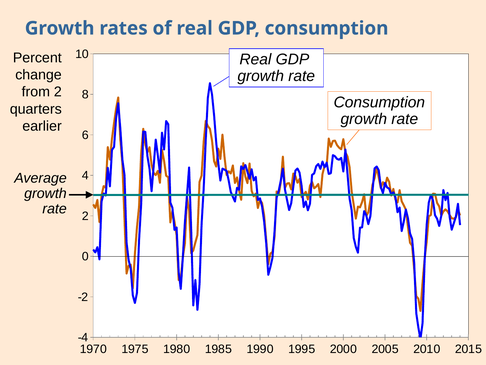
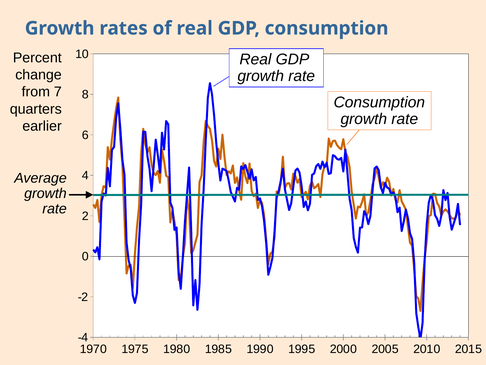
from 2: 2 -> 7
